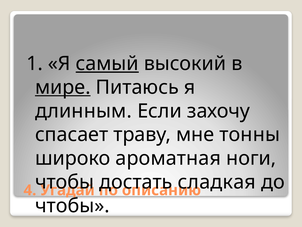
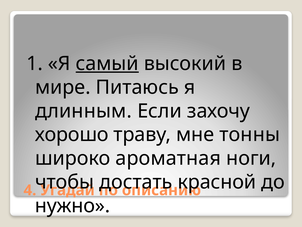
мире underline: present -> none
спасает: спасает -> хорошо
сладкая: сладкая -> красной
чтобы at (72, 205): чтобы -> нужно
